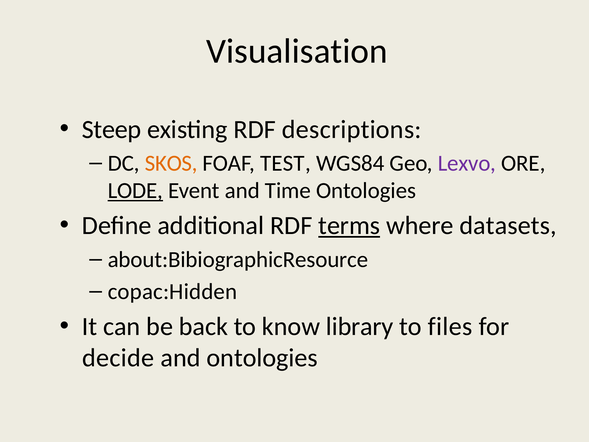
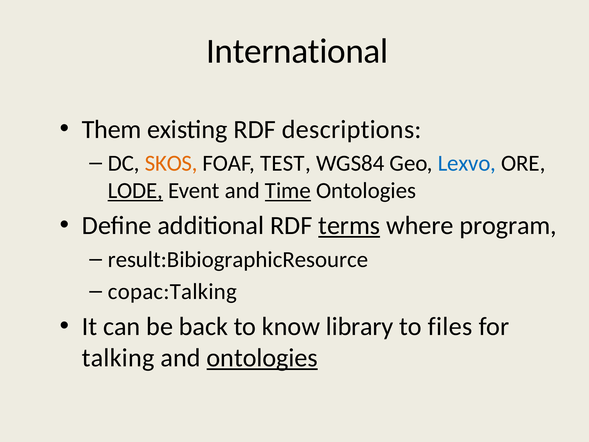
Visualisation: Visualisation -> International
Steep: Steep -> Them
Lexvo colour: purple -> blue
Time underline: none -> present
datasets: datasets -> program
about:BibiographicResource: about:BibiographicResource -> result:BibiographicResource
copac:Hidden: copac:Hidden -> copac:Talking
decide: decide -> talking
ontologies at (262, 358) underline: none -> present
